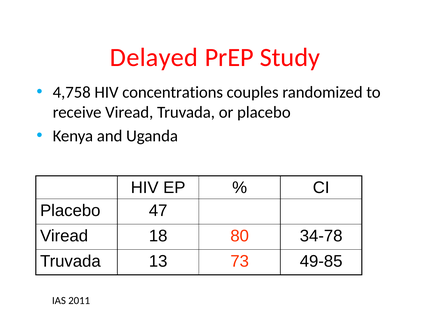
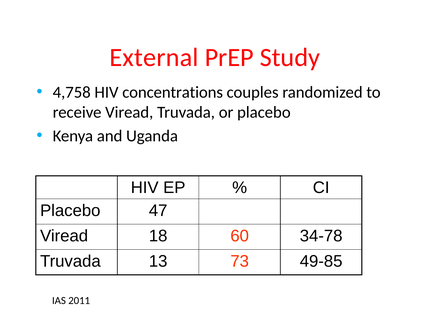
Delayed: Delayed -> External
80: 80 -> 60
